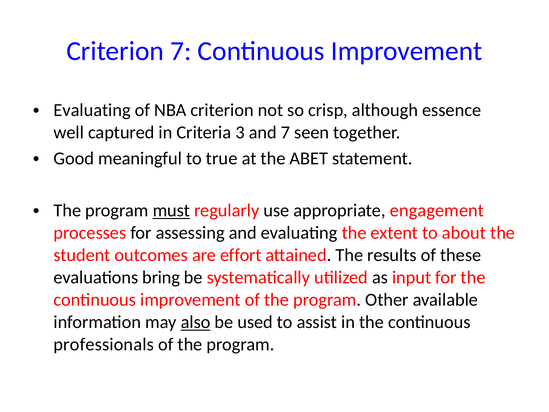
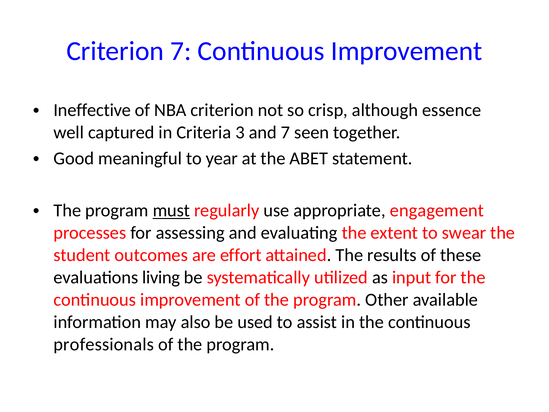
Evaluating at (92, 110): Evaluating -> Ineffective
true: true -> year
about: about -> swear
bring: bring -> living
also underline: present -> none
